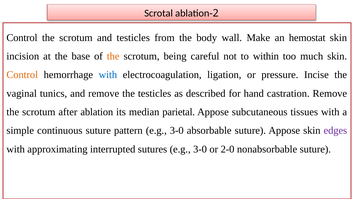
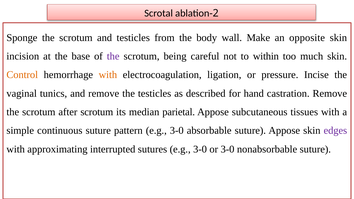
Control at (22, 38): Control -> Sponge
hemostat: hemostat -> opposite
the at (113, 56) colour: orange -> purple
with at (108, 75) colour: blue -> orange
after ablation: ablation -> scrotum
or 2-0: 2-0 -> 3-0
